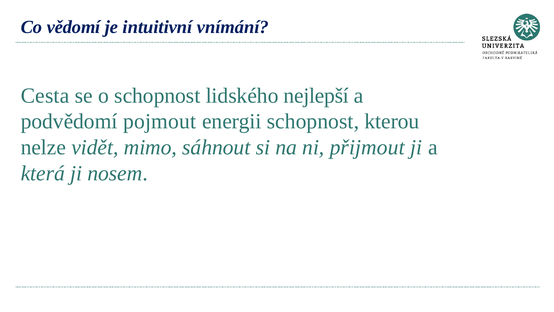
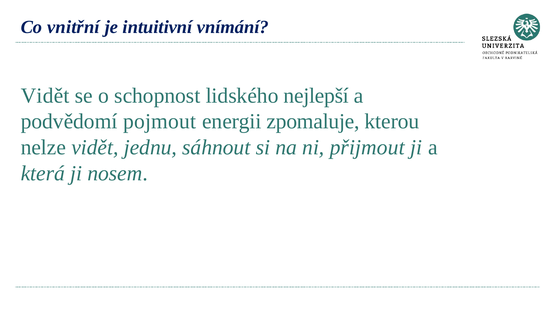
vědomí: vědomí -> vnitřní
Cesta at (45, 95): Cesta -> Vidět
energii schopnost: schopnost -> zpomaluje
mimo: mimo -> jednu
